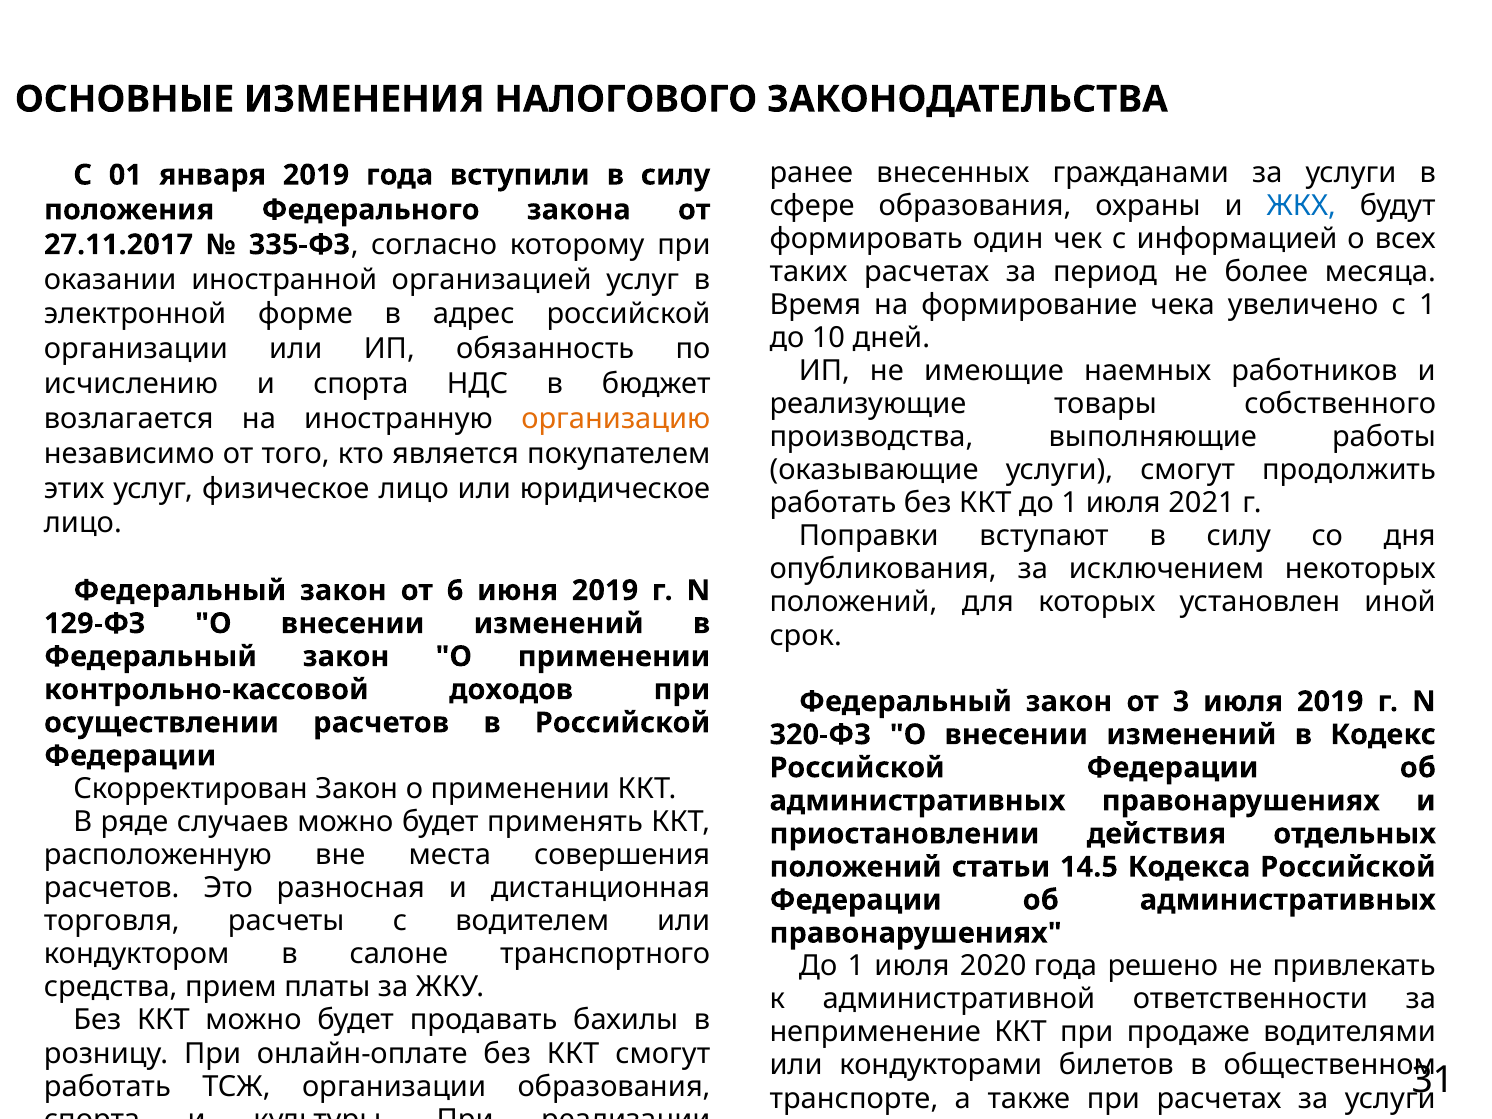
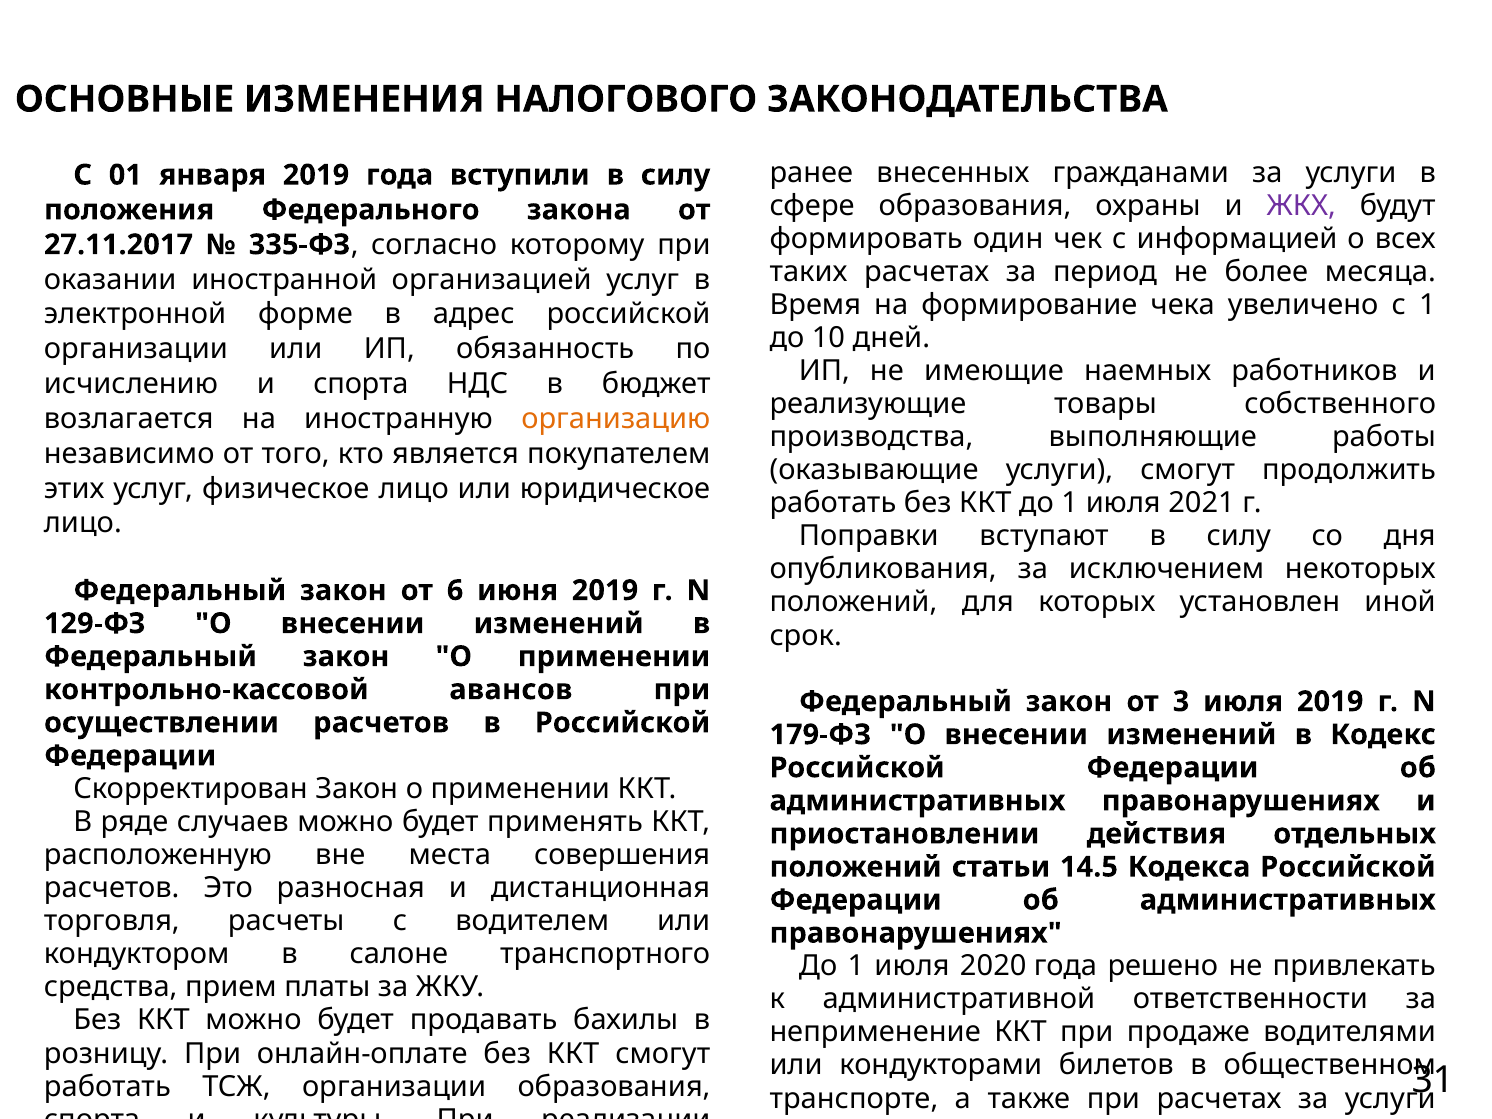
ЖКХ at (1301, 206) colour: blue -> purple
контрольно-кассовой доходов: доходов -> авансов
320-ФЗ: 320-ФЗ -> 179-ФЗ
